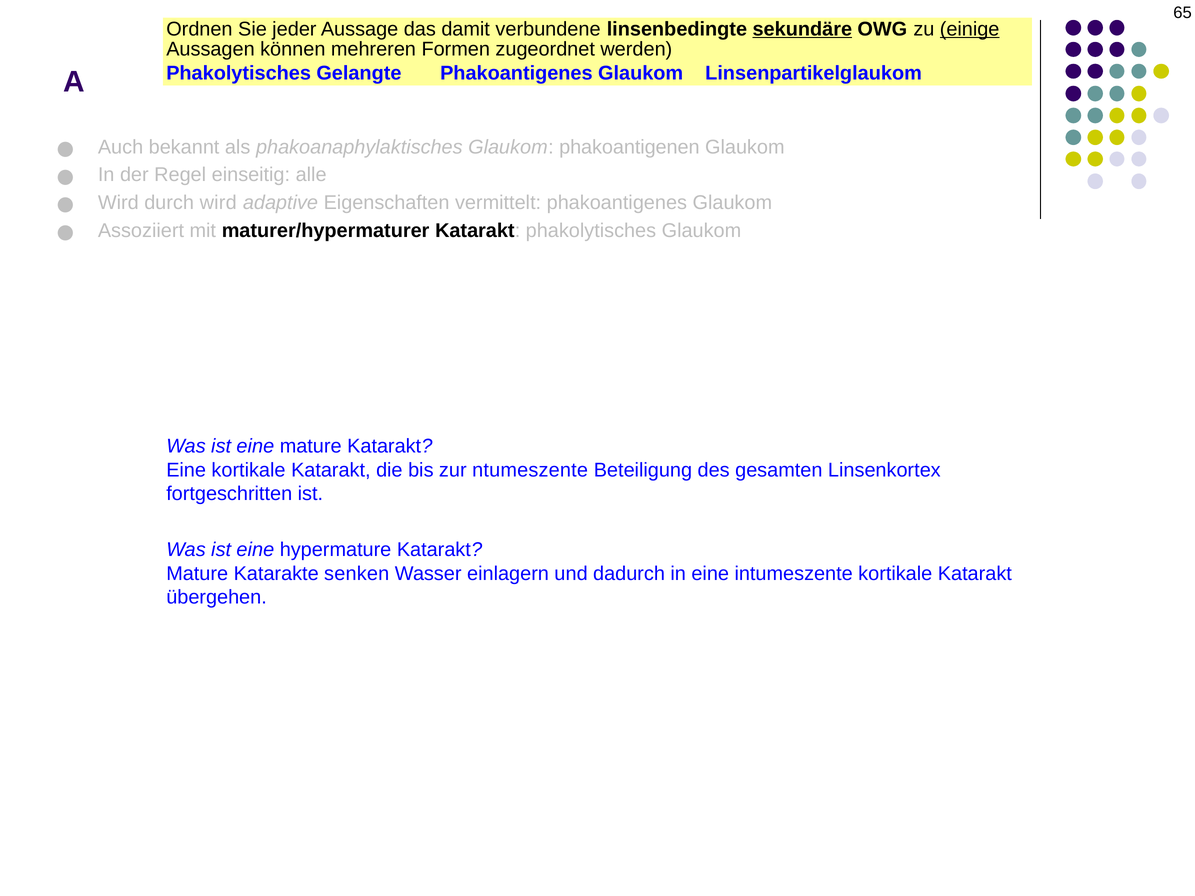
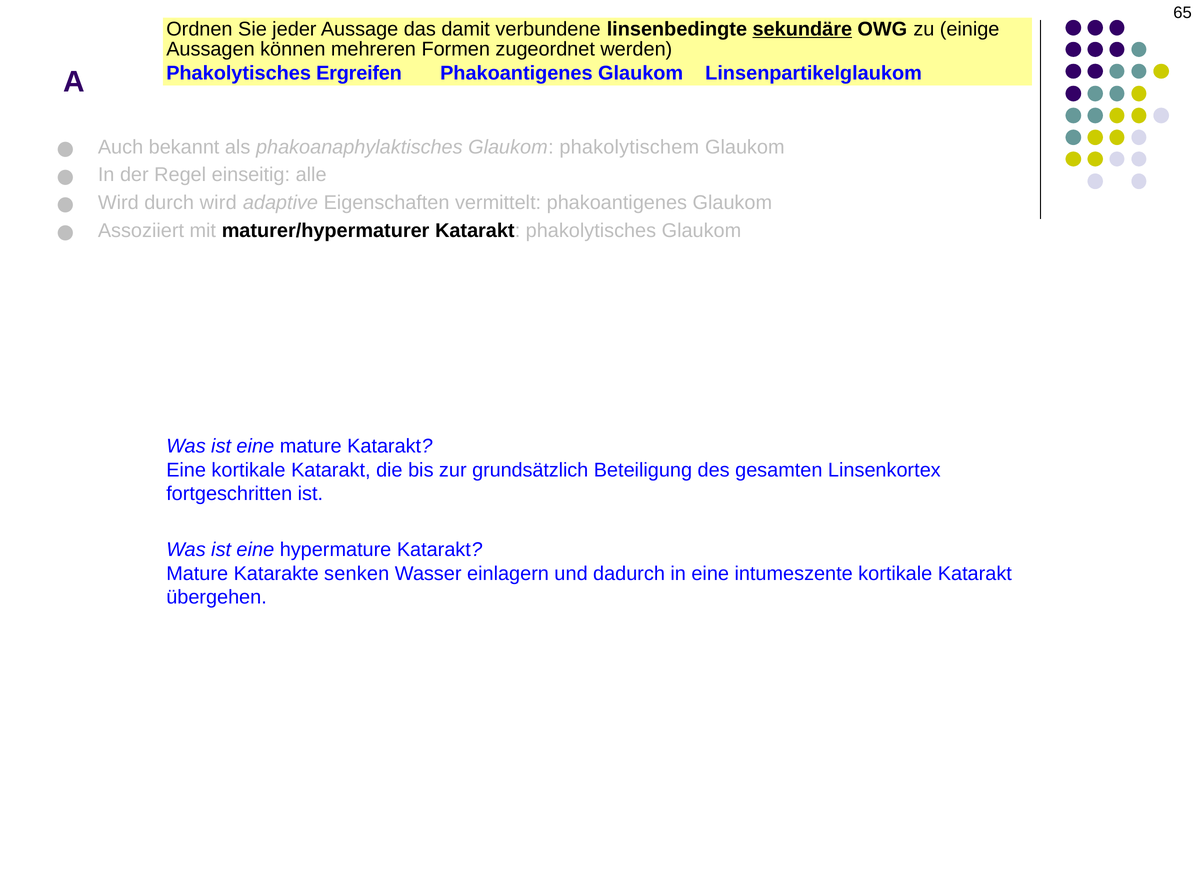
einige underline: present -> none
Gelangte: Gelangte -> Ergreifen
phakoantigenen: phakoantigenen -> phakolytischem
ntumeszente: ntumeszente -> grundsätzlich
